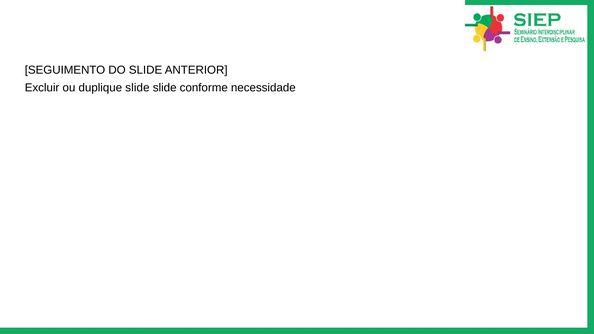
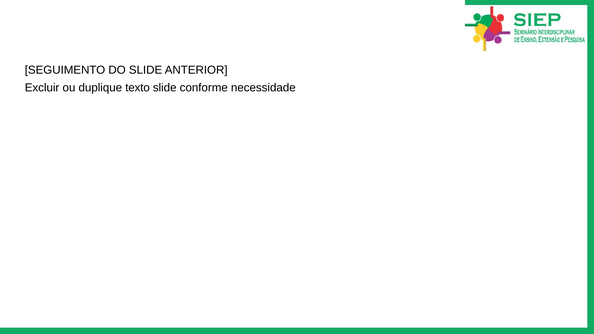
duplique slide: slide -> texto
